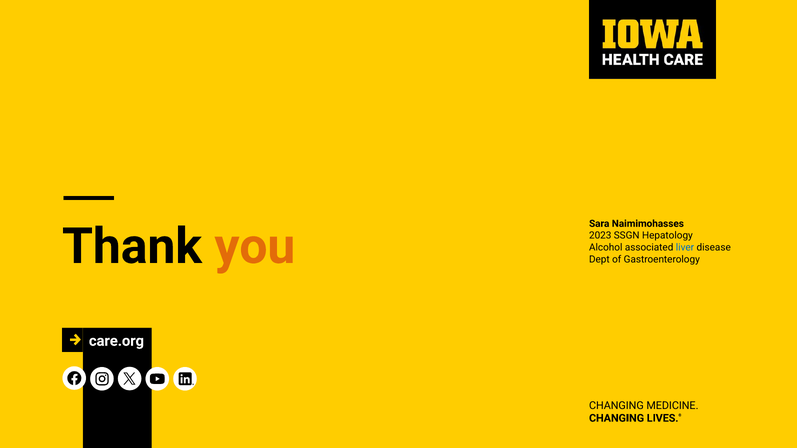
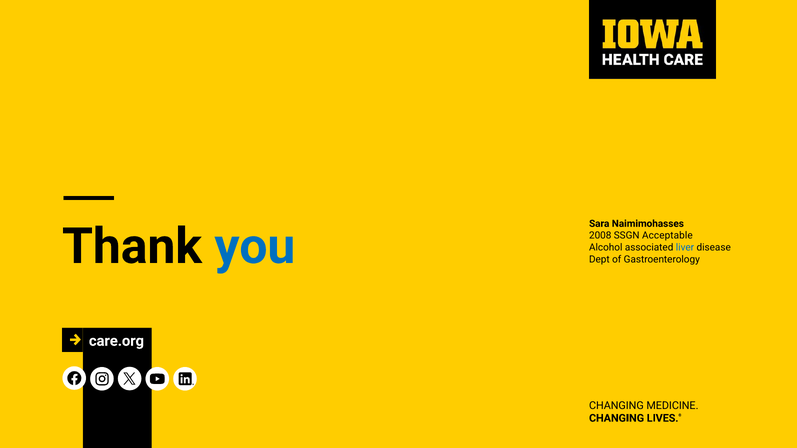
you colour: orange -> blue
2023: 2023 -> 2008
Hepatology: Hepatology -> Acceptable
